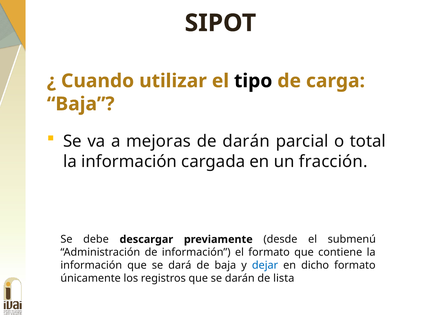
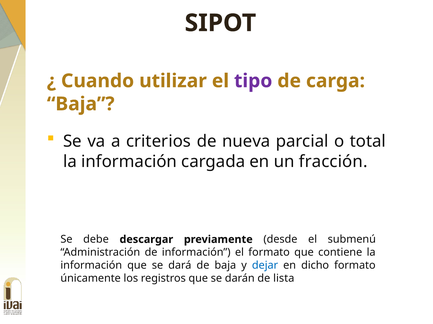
tipo colour: black -> purple
mejoras: mejoras -> criterios
de darán: darán -> nueva
